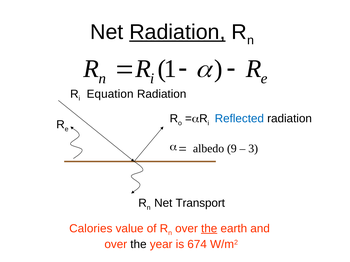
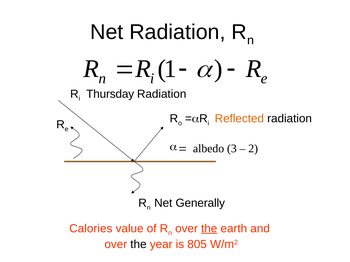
Radiation at (177, 32) underline: present -> none
Equation: Equation -> Thursday
Reflected colour: blue -> orange
9: 9 -> 3
3: 3 -> 2
Transport: Transport -> Generally
674: 674 -> 805
